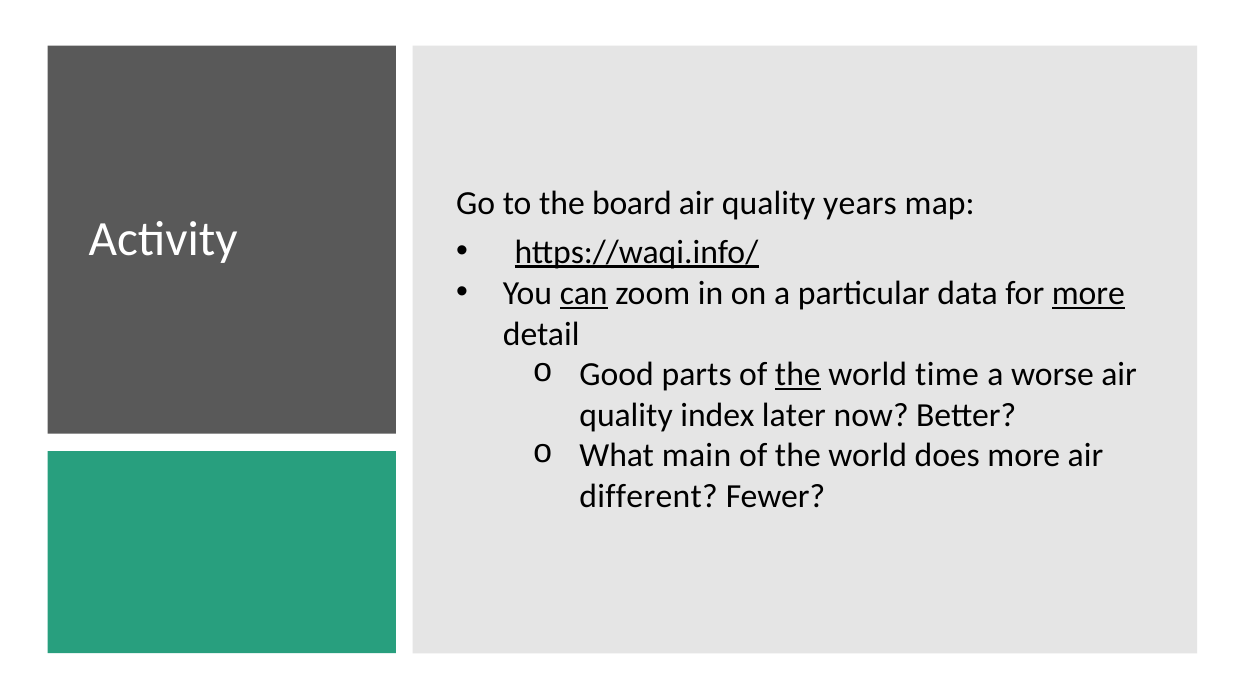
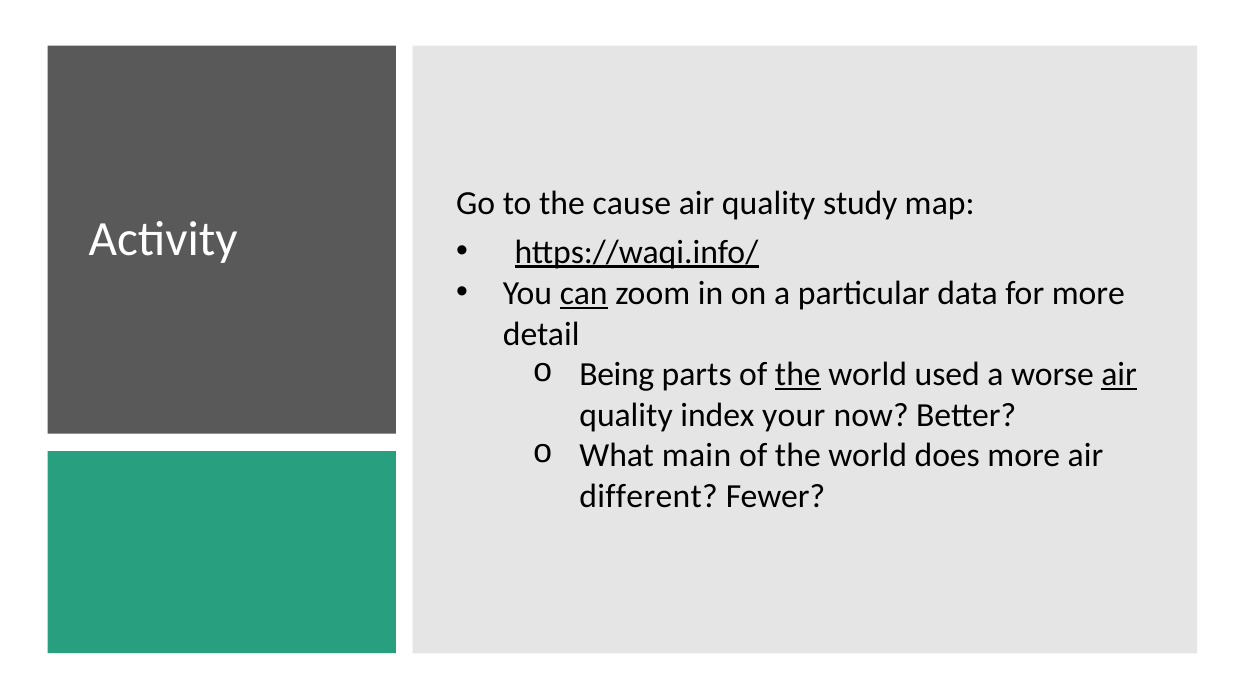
board: board -> cause
years: years -> study
more at (1088, 293) underline: present -> none
Good: Good -> Being
time: time -> used
air at (1119, 374) underline: none -> present
later: later -> your
